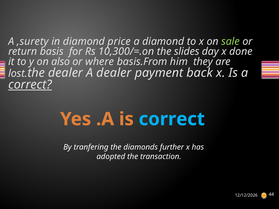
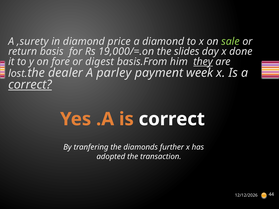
10,300/=.on: 10,300/=.on -> 19,000/=.on
also: also -> fore
where: where -> digest
they underline: none -> present
A dealer: dealer -> parley
back: back -> week
correct at (172, 119) colour: light blue -> white
